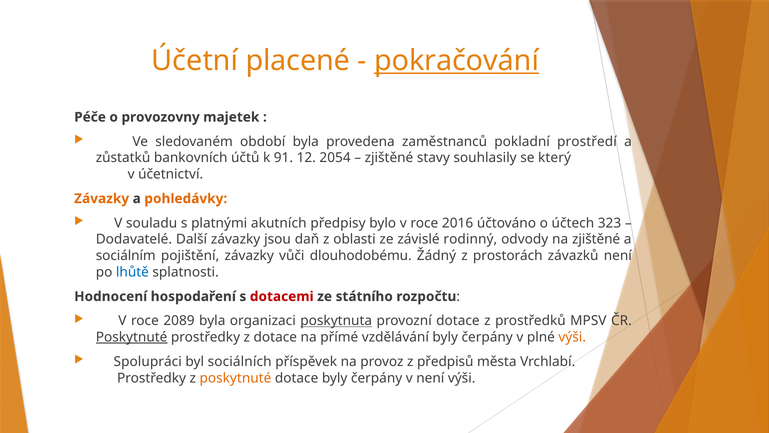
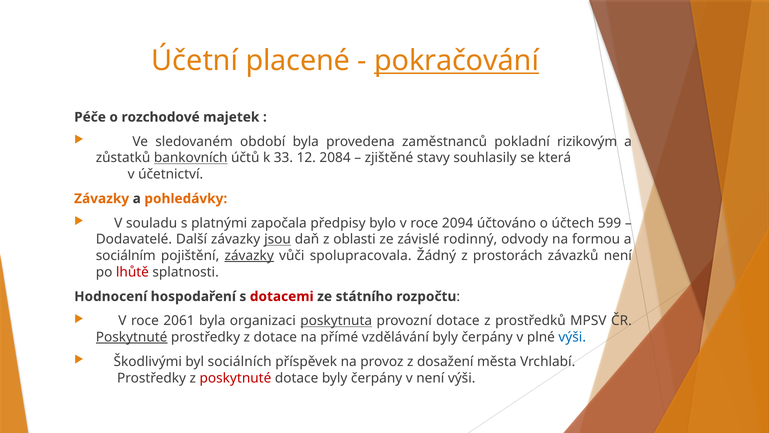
provozovny: provozovny -> rozchodové
prostředí: prostředí -> rizikovým
bankovních underline: none -> present
91: 91 -> 33
2054: 2054 -> 2084
který: který -> která
akutních: akutních -> započala
2016: 2016 -> 2094
323: 323 -> 599
jsou underline: none -> present
na zjištěné: zjištěné -> formou
závazky at (249, 255) underline: none -> present
dlouhodobému: dlouhodobému -> spolupracovala
lhůtě colour: blue -> red
2089: 2089 -> 2061
výši at (572, 337) colour: orange -> blue
Spolupráci: Spolupráci -> Škodlivými
předpisů: předpisů -> dosažení
poskytnuté at (235, 378) colour: orange -> red
